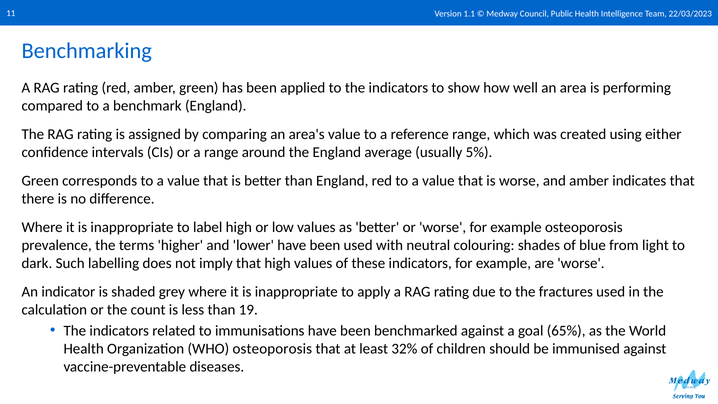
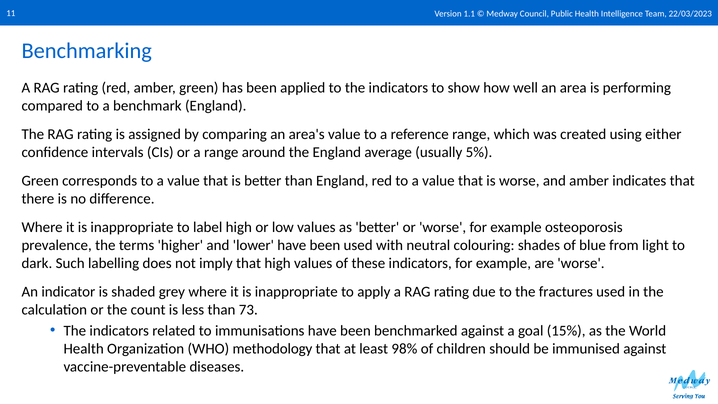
19: 19 -> 73
65%: 65% -> 15%
WHO osteoporosis: osteoporosis -> methodology
32%: 32% -> 98%
